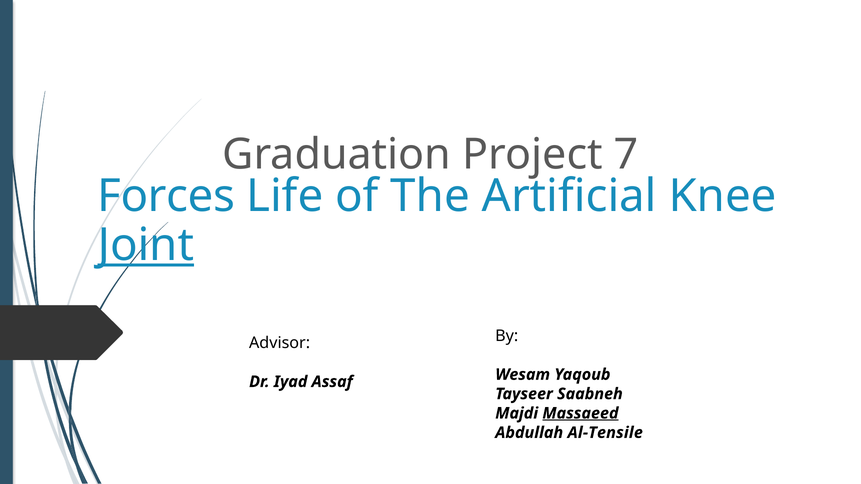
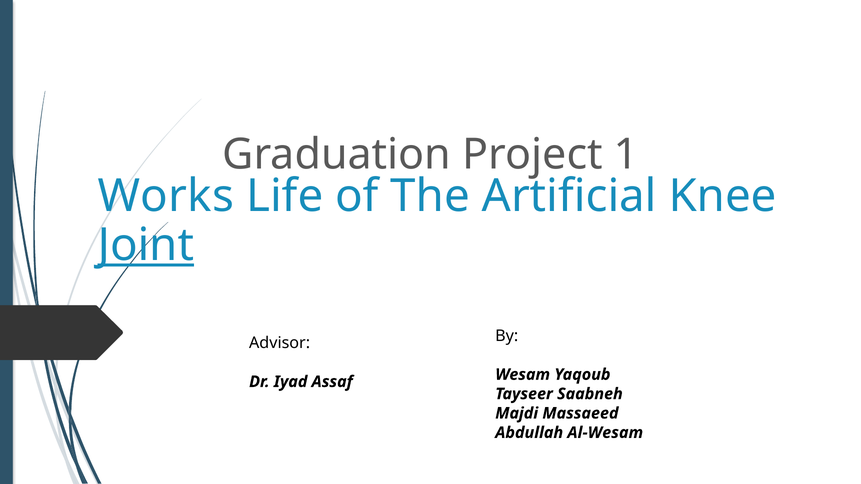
7: 7 -> 1
Forces: Forces -> Works
Massaeed underline: present -> none
Al-Tensile: Al-Tensile -> Al-Wesam
